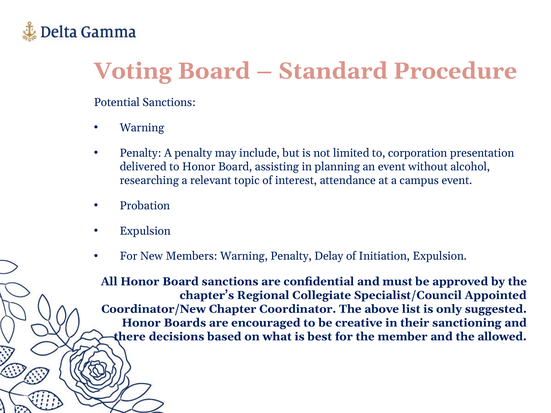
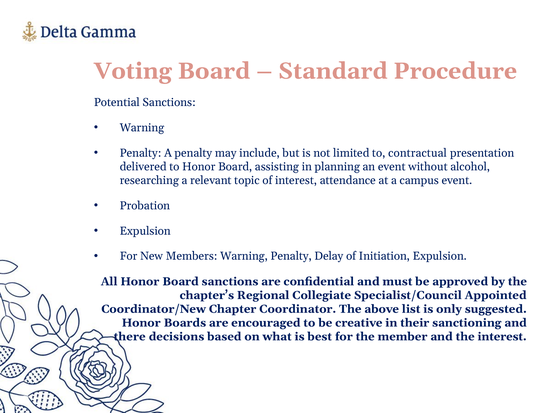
corporation: corporation -> contractual
the allowed: allowed -> interest
